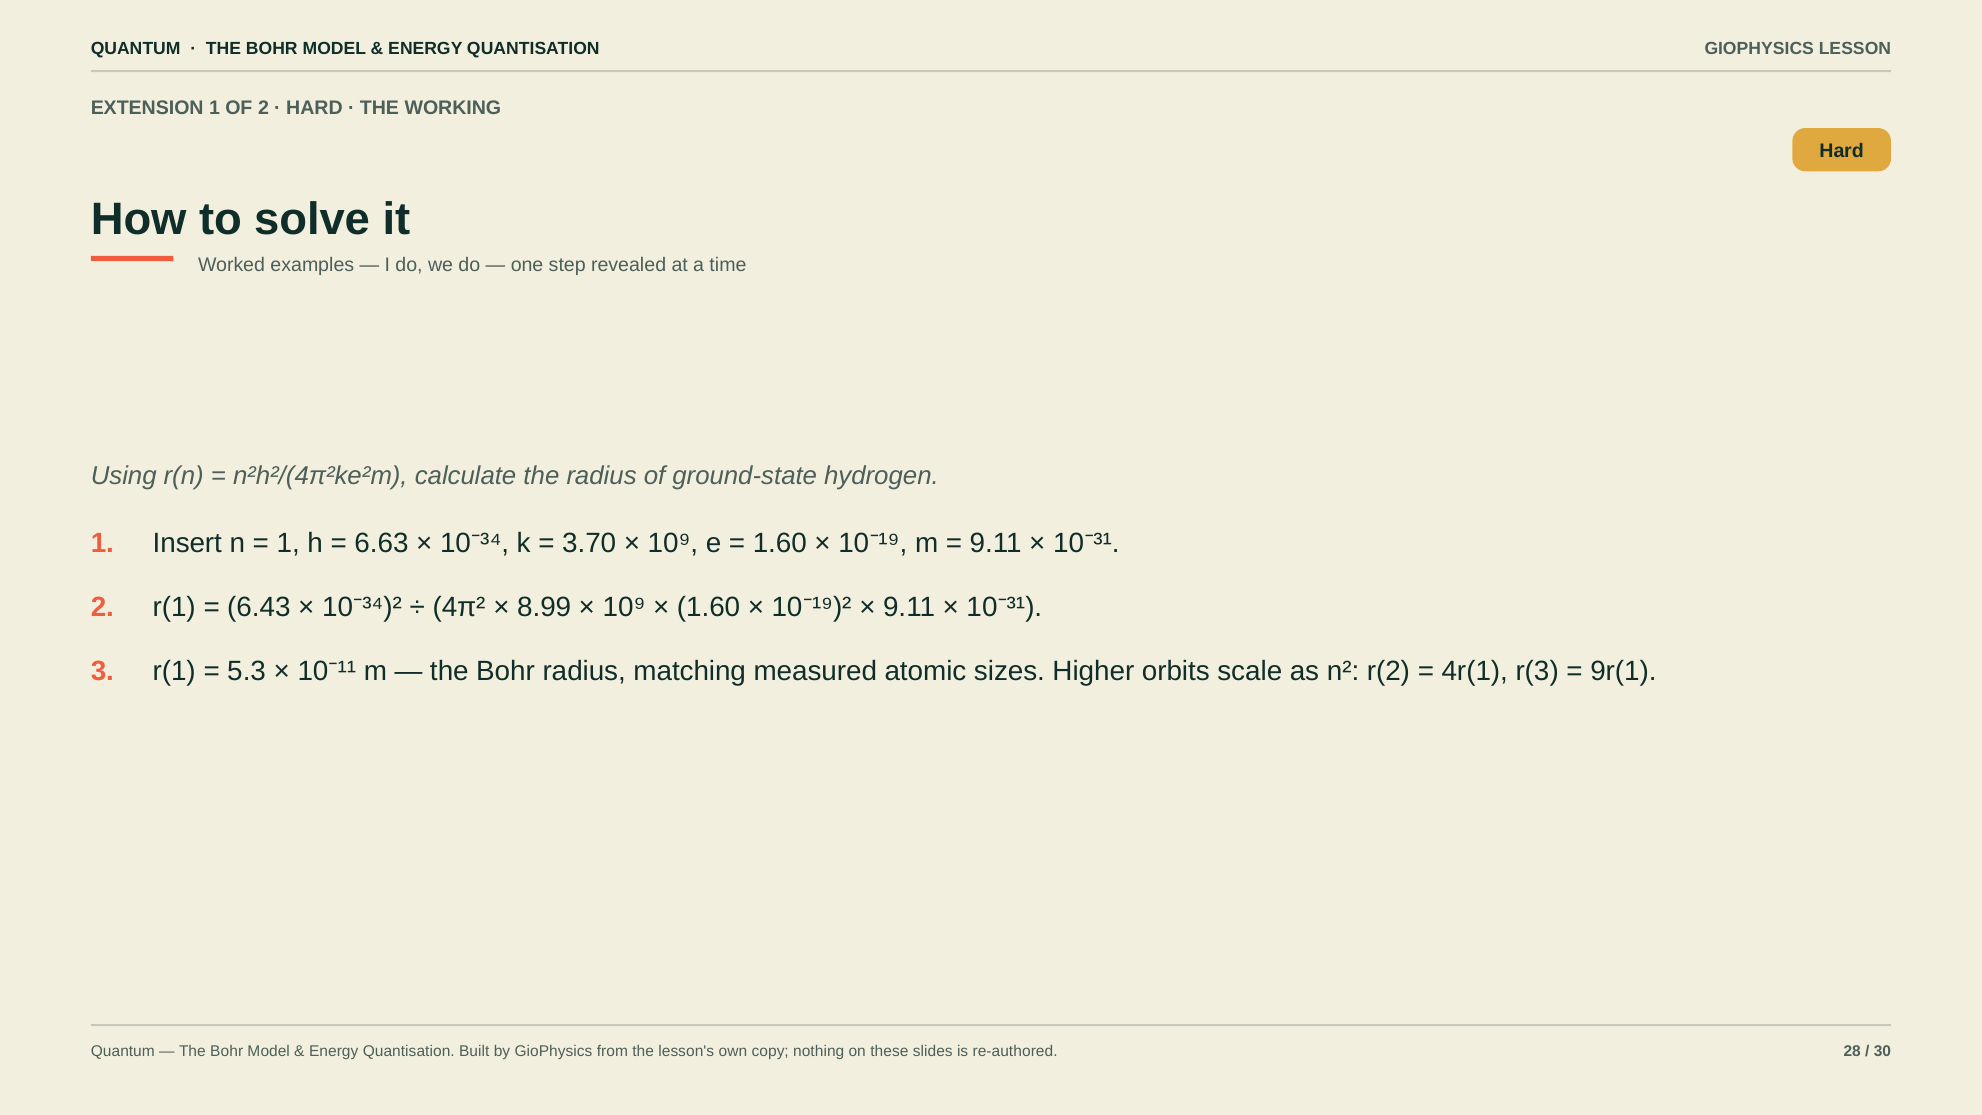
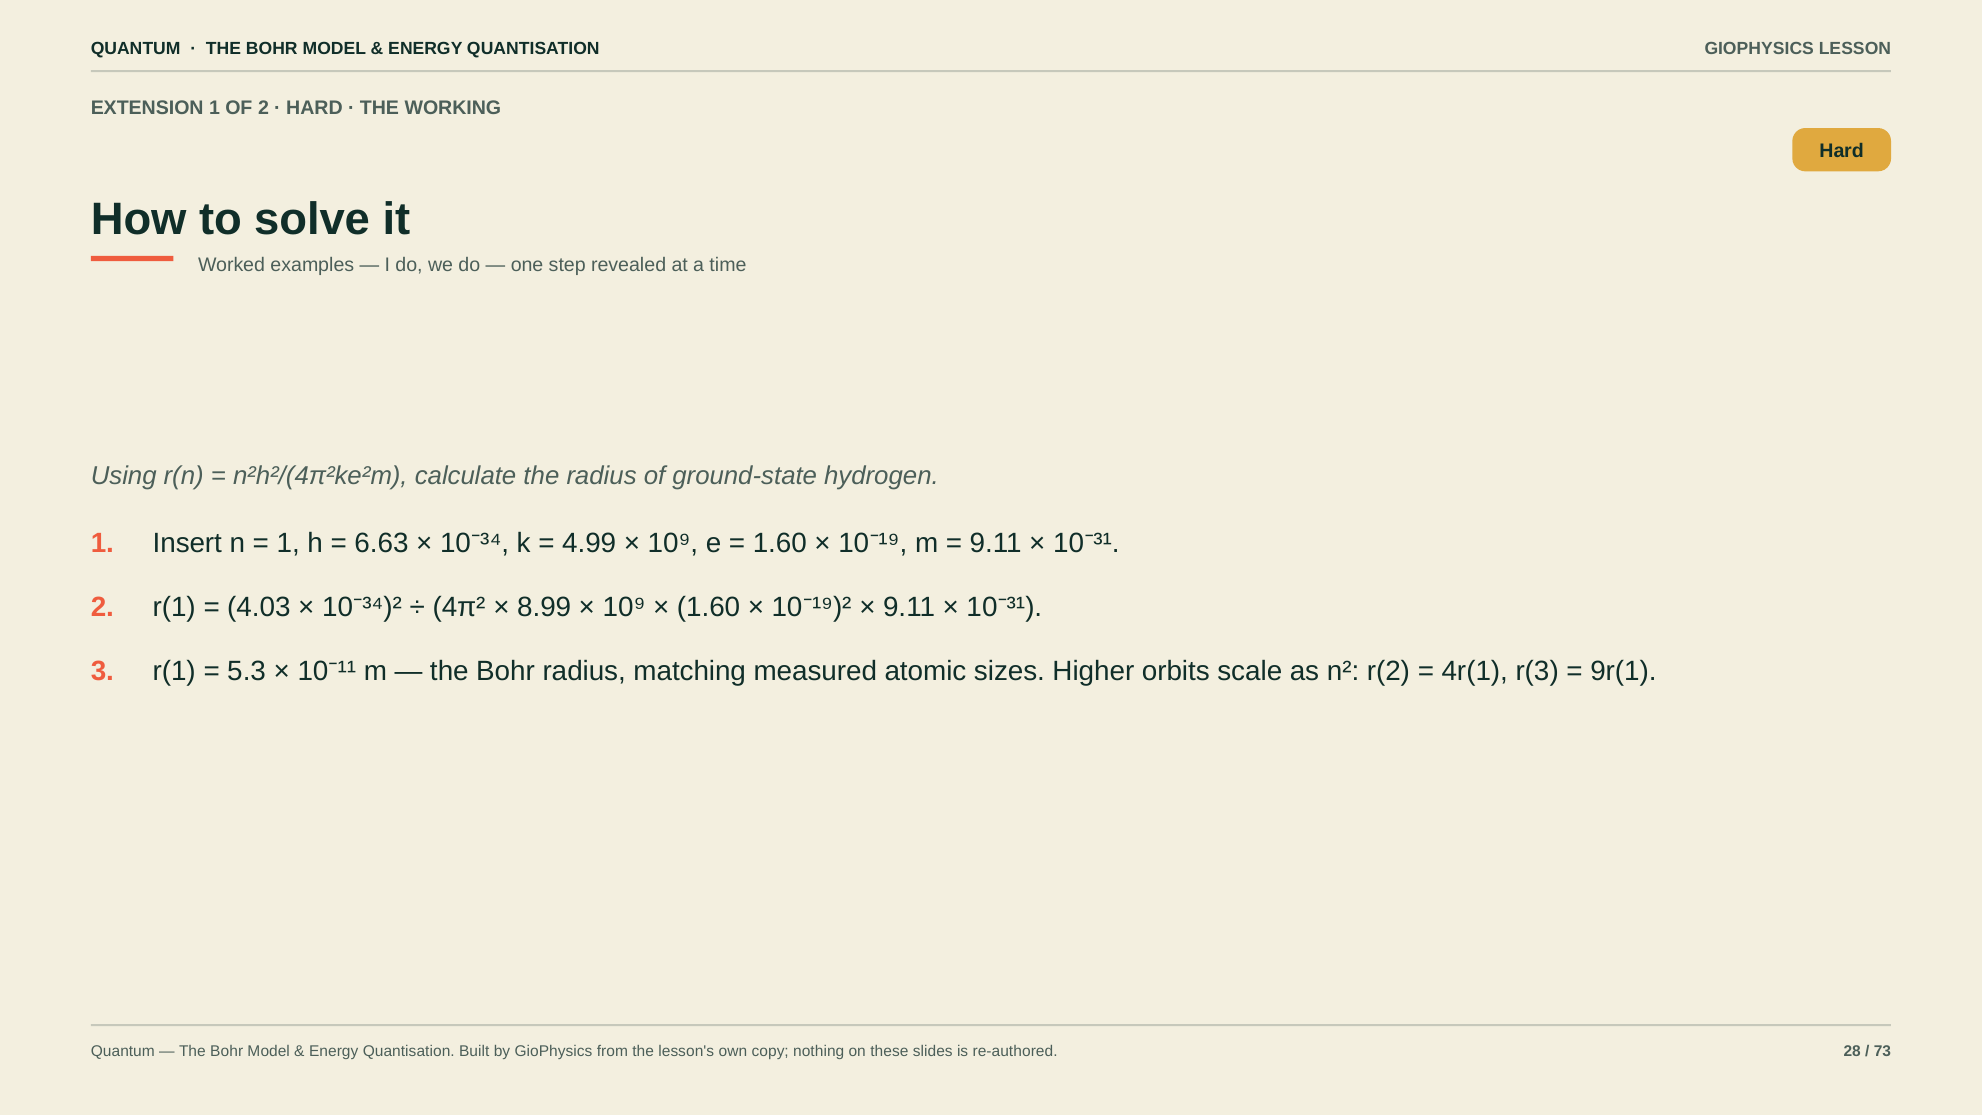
3.70: 3.70 -> 4.99
6.43: 6.43 -> 4.03
30: 30 -> 73
